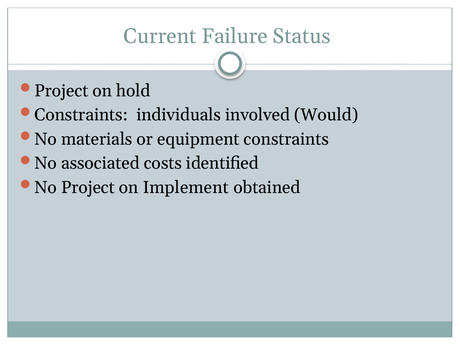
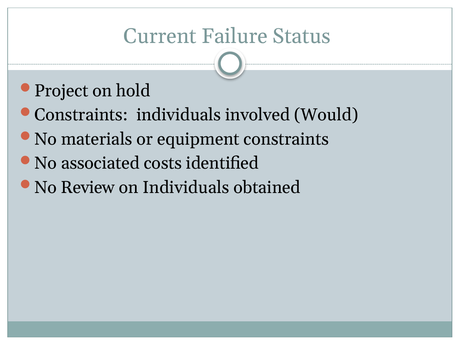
No Project: Project -> Review
on Implement: Implement -> Individuals
